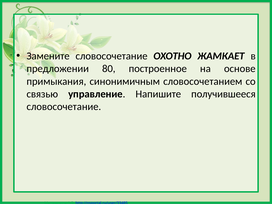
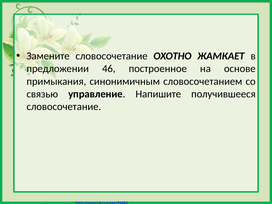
80: 80 -> 46
